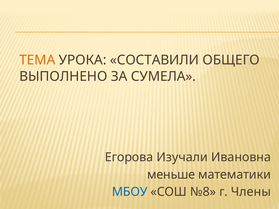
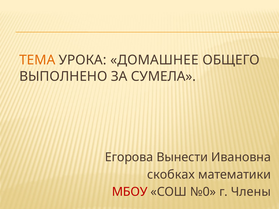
СОСТАВИЛИ: СОСТАВИЛИ -> ДОМАШНЕЕ
Изучали: Изучали -> Вынести
меньше: меньше -> скобках
МБОУ colour: blue -> red
№8: №8 -> №0
